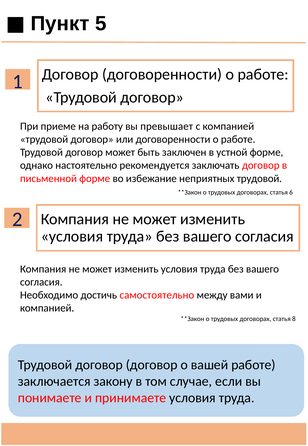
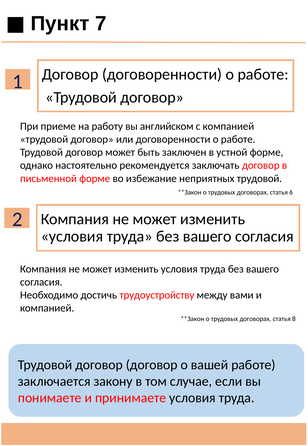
5: 5 -> 7
превышает: превышает -> английском
самостоятельно: самостоятельно -> трудоустройству
